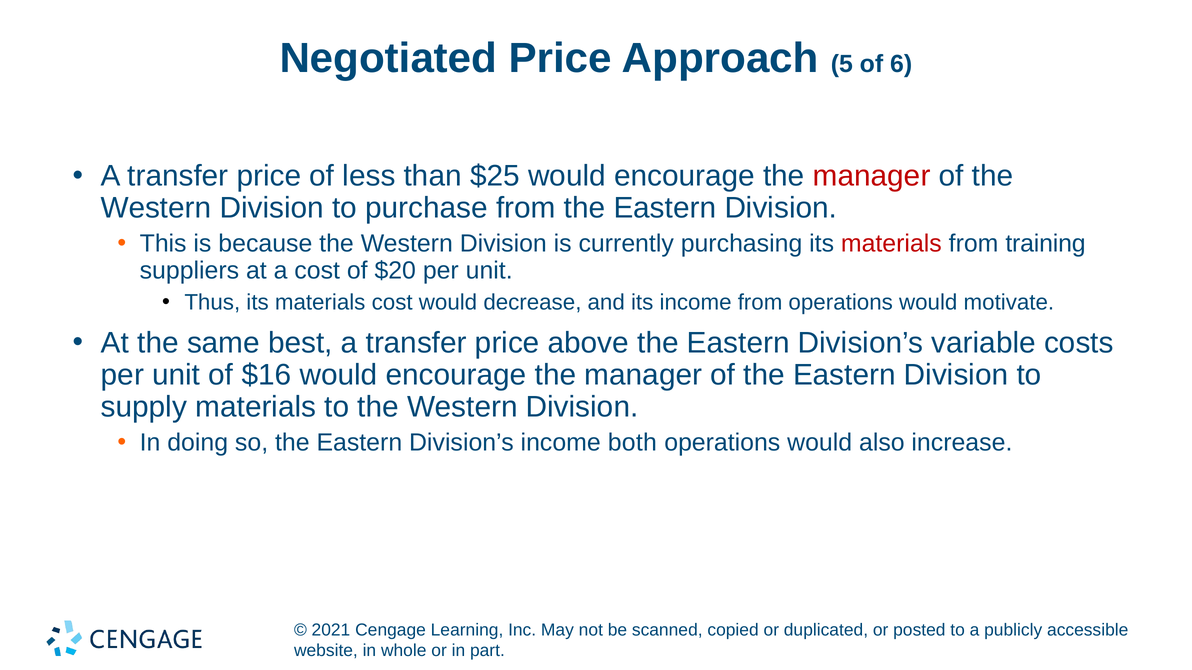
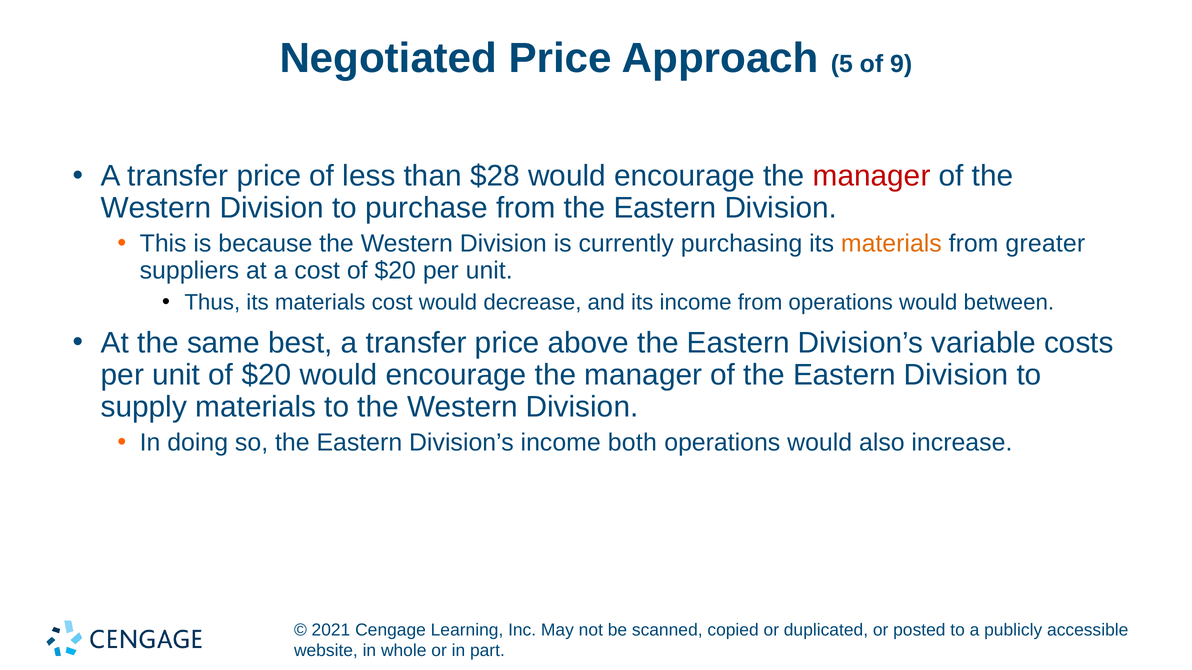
6: 6 -> 9
$25: $25 -> $28
materials at (891, 244) colour: red -> orange
training: training -> greater
motivate: motivate -> between
unit of $16: $16 -> $20
